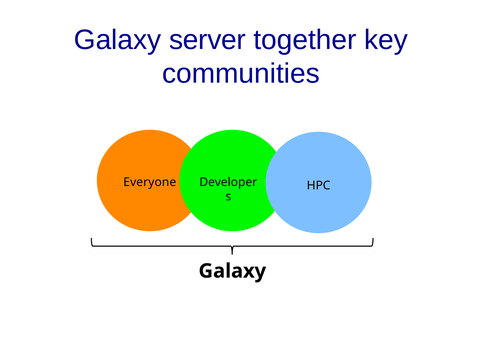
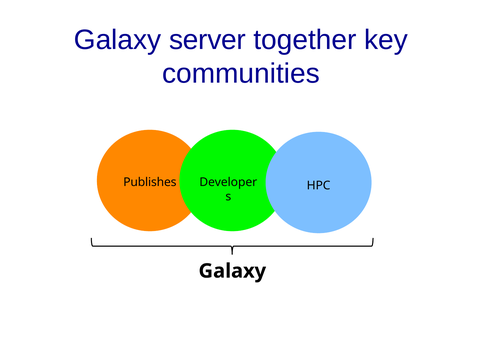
Everyone: Everyone -> Publishes
